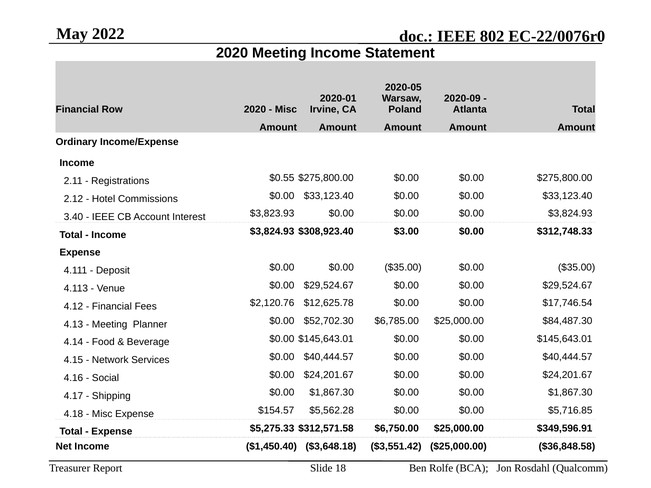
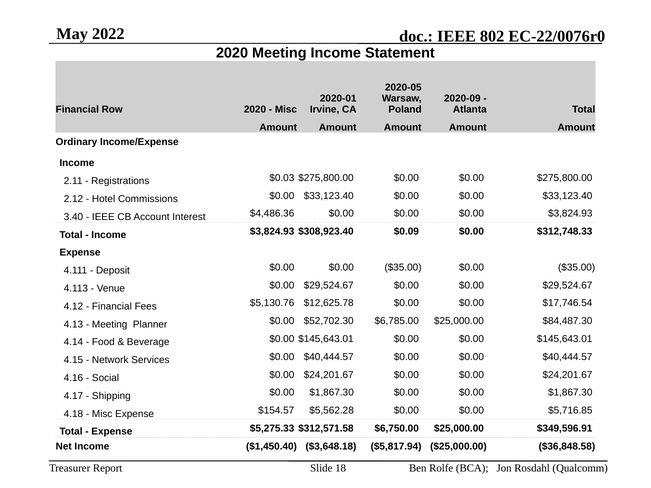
$0.55: $0.55 -> $0.03
$3,823.93: $3,823.93 -> $4,486.36
$3.00: $3.00 -> $0.09
$2,120.76: $2,120.76 -> $5,130.76
$3,551.42: $3,551.42 -> $5,817.94
